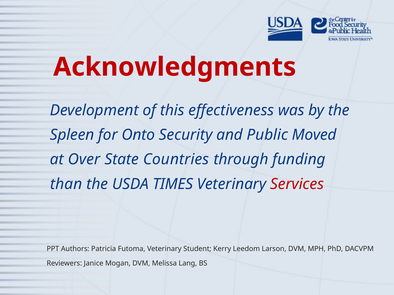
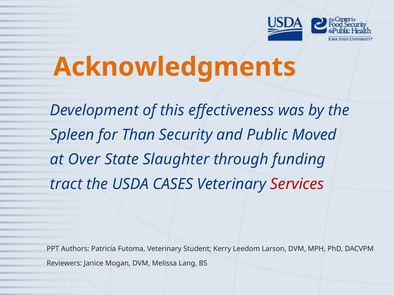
Acknowledgments colour: red -> orange
Onto: Onto -> Than
Countries: Countries -> Slaughter
than: than -> tract
TIMES: TIMES -> CASES
